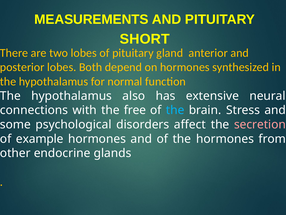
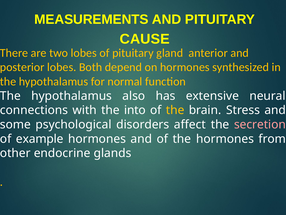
SHORT: SHORT -> CAUSE
free: free -> into
the at (175, 110) colour: light blue -> yellow
